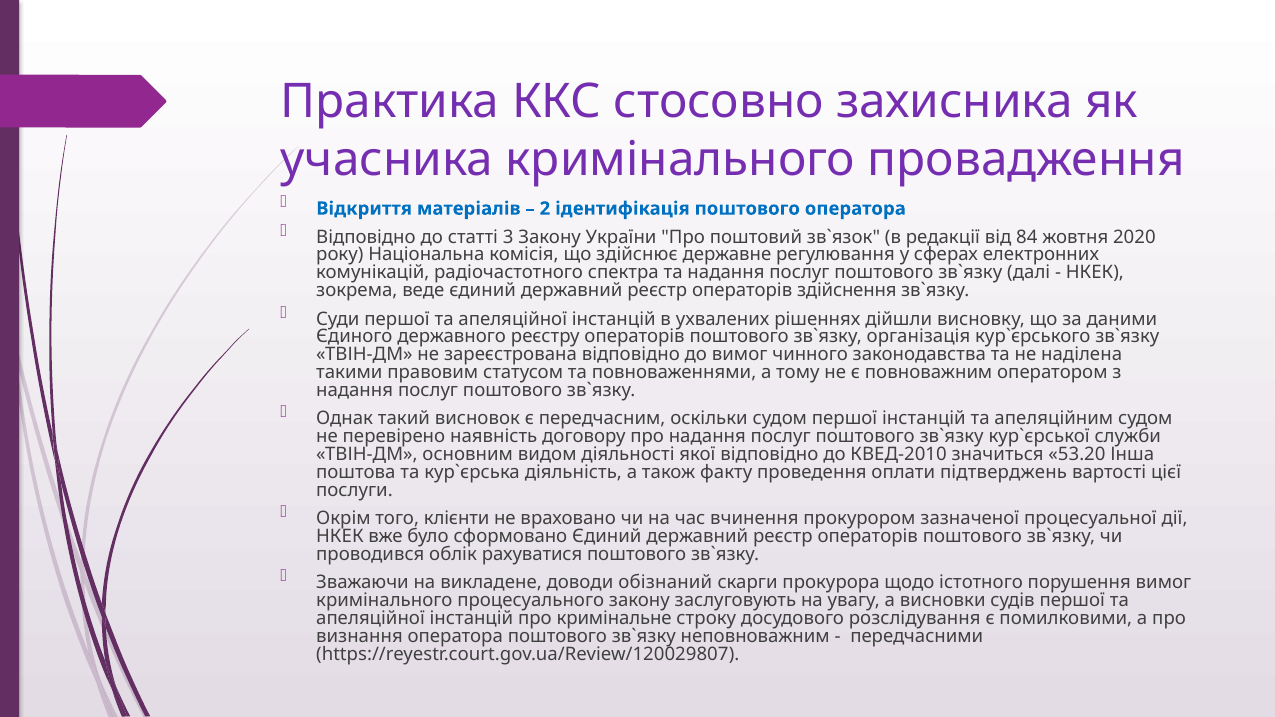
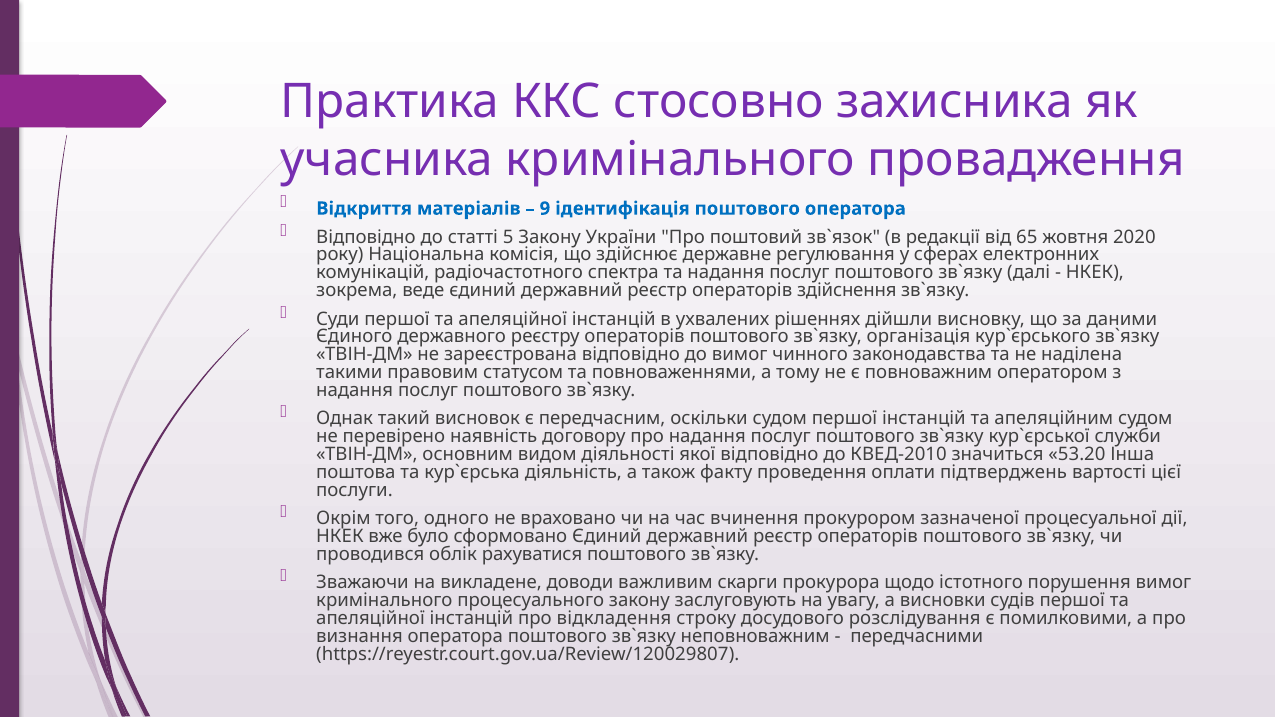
2: 2 -> 9
3: 3 -> 5
84: 84 -> 65
клієнти: клієнти -> одного
обізнаний: обізнаний -> важливим
кримінальне: кримінальне -> відкладення
